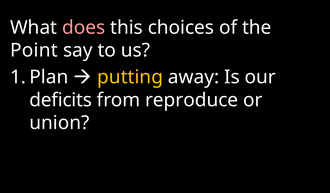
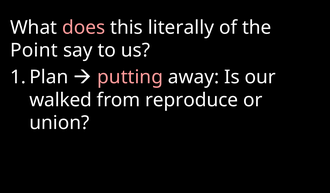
choices: choices -> literally
putting colour: yellow -> pink
deficits: deficits -> walked
